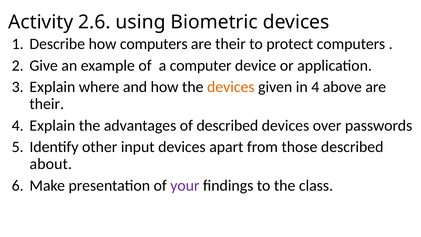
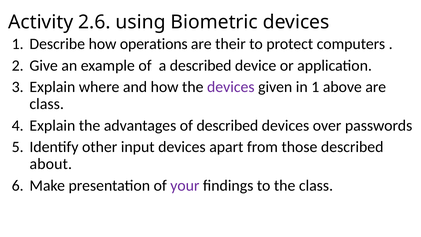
how computers: computers -> operations
a computer: computer -> described
devices at (231, 87) colour: orange -> purple
in 4: 4 -> 1
their at (47, 104): their -> class
